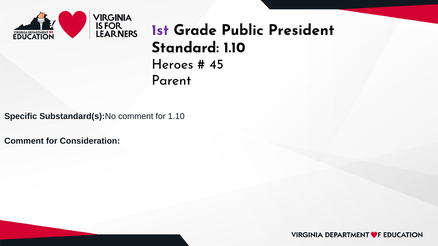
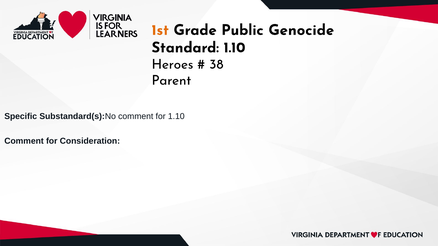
1st colour: purple -> orange
President: President -> Genocide
45: 45 -> 38
